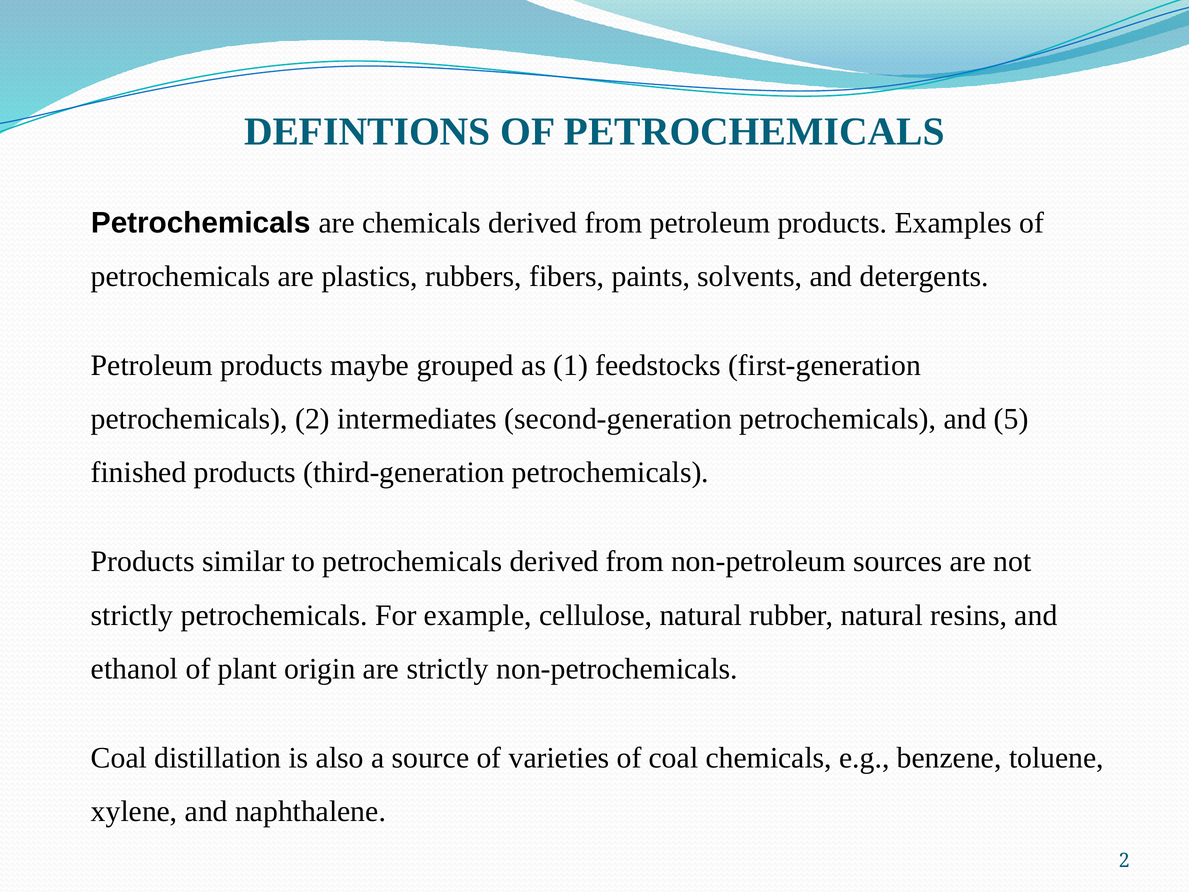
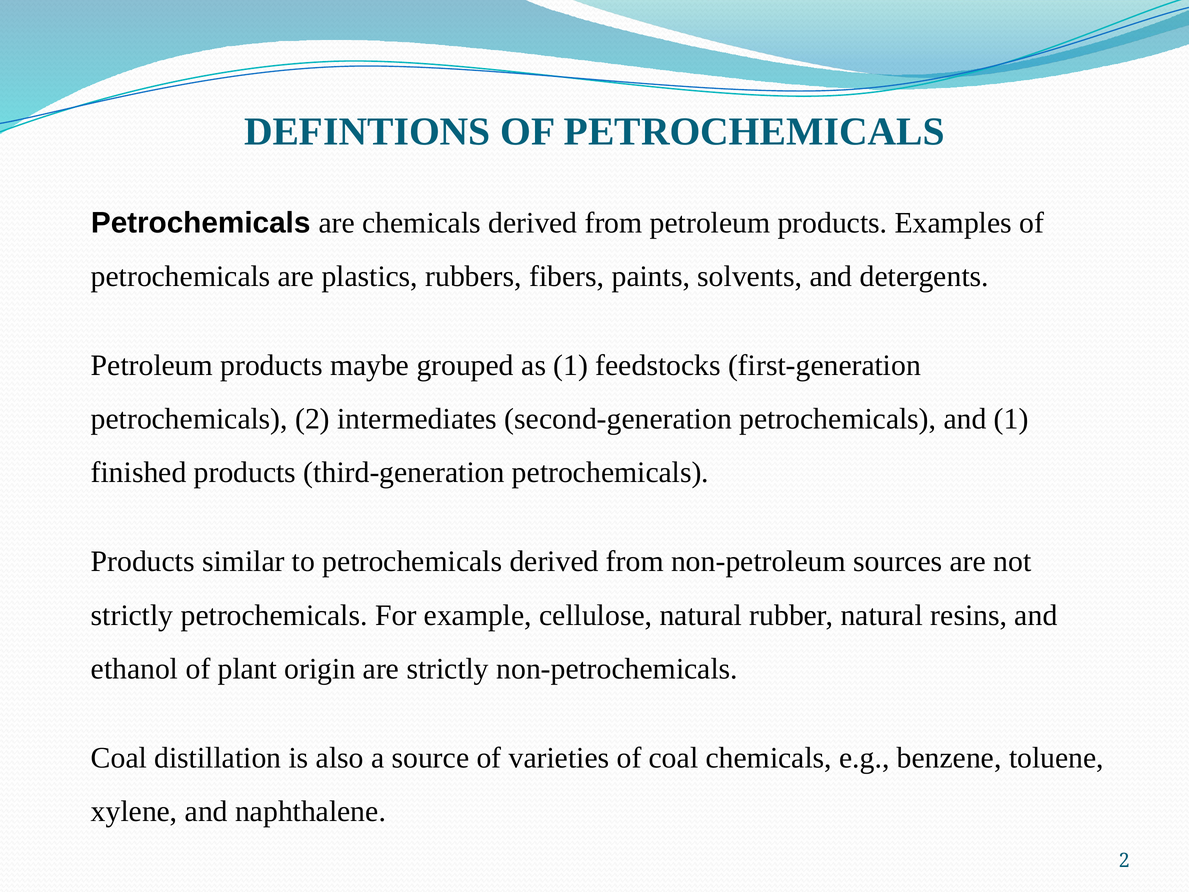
and 5: 5 -> 1
